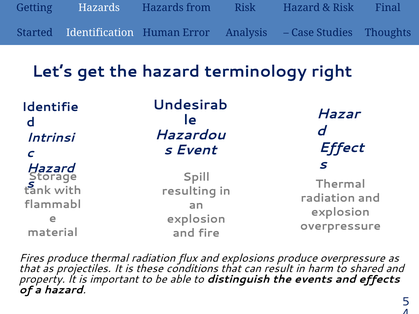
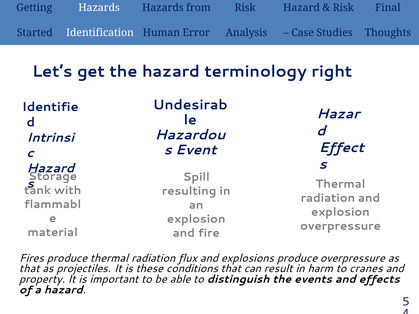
shared: shared -> cranes
